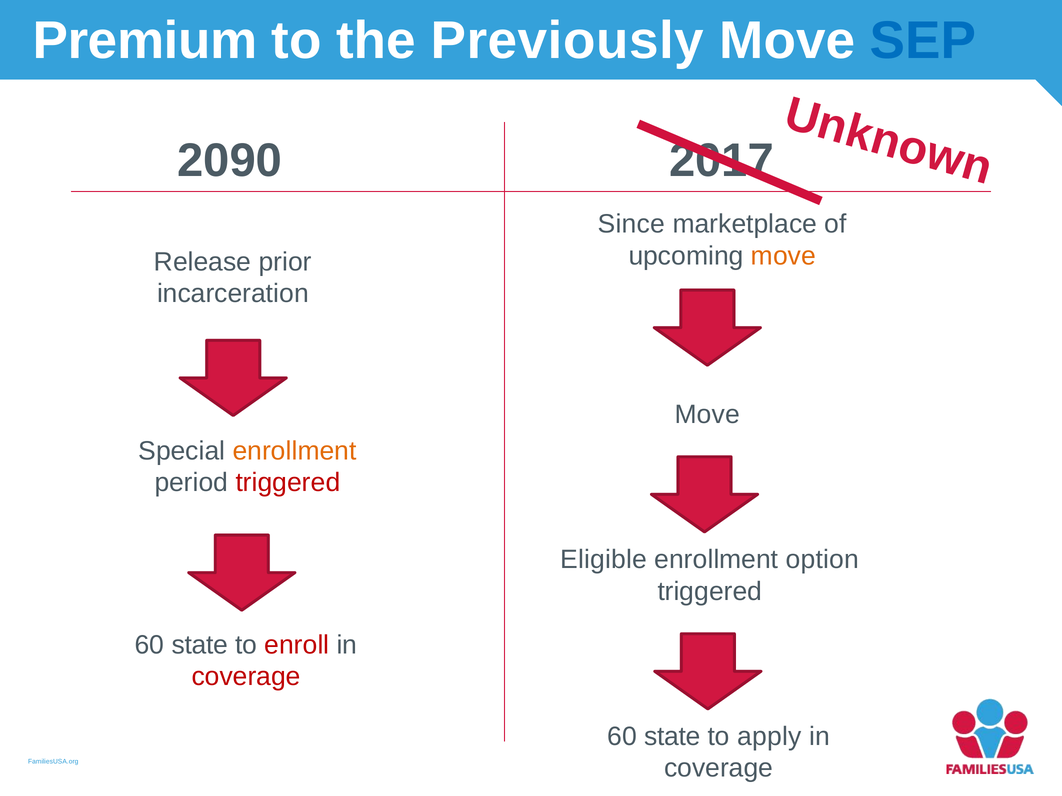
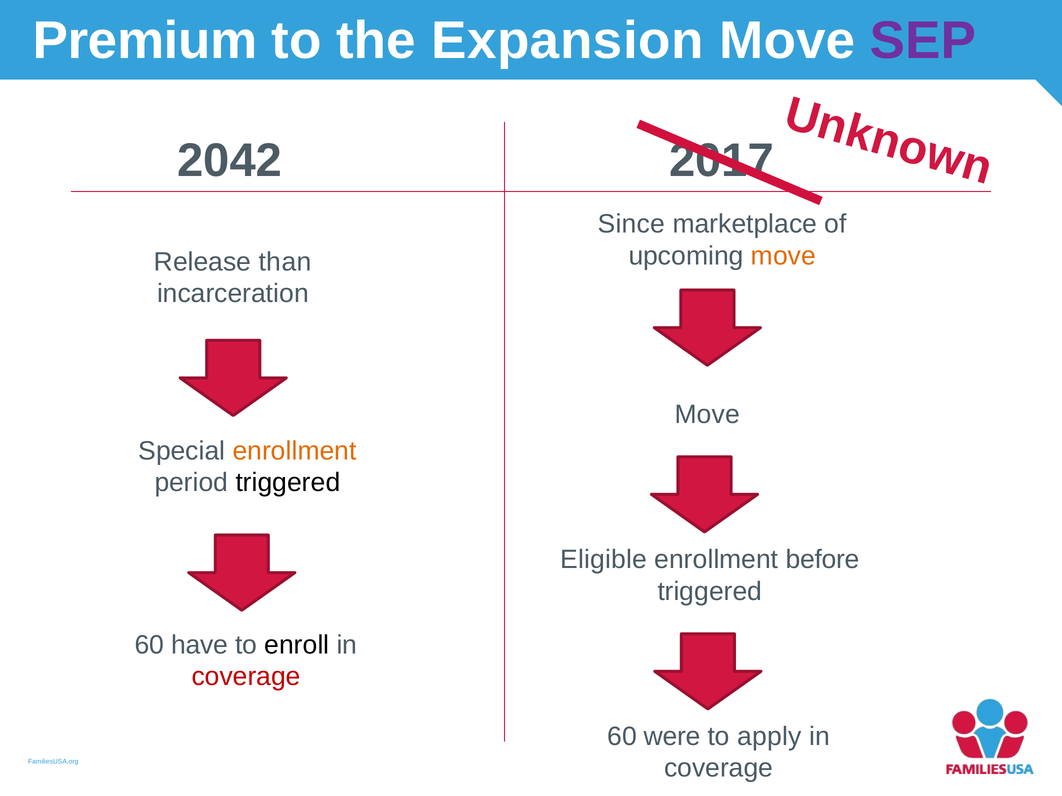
Previously: Previously -> Expansion
SEP colour: blue -> purple
2090: 2090 -> 2042
prior: prior -> than
triggered at (288, 483) colour: red -> black
option: option -> before
state at (200, 645): state -> have
enroll colour: red -> black
state at (672, 737): state -> were
